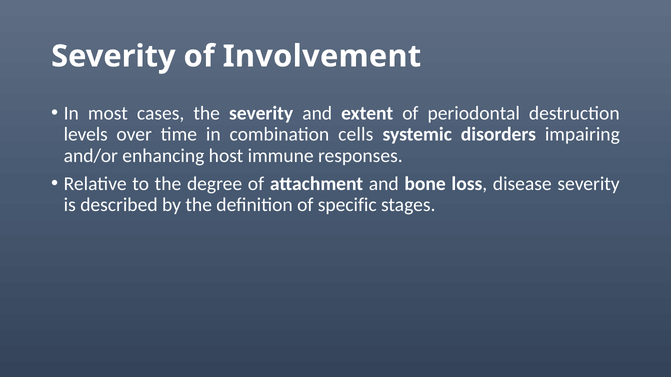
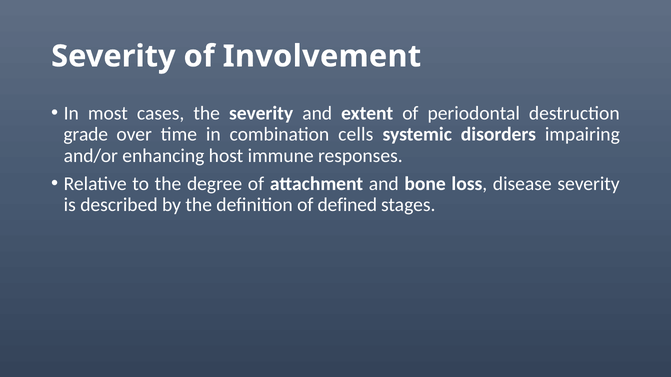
levels: levels -> grade
specific: specific -> defined
